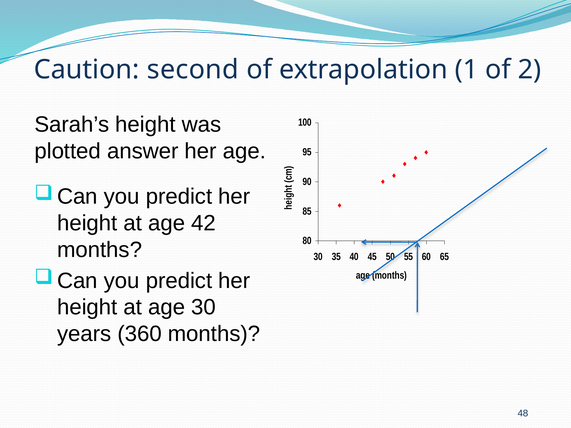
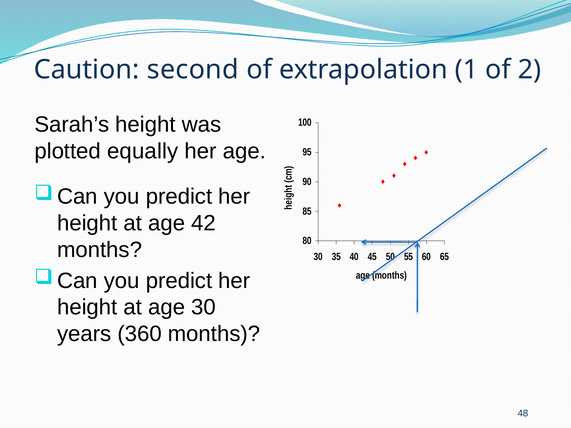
answer: answer -> equally
